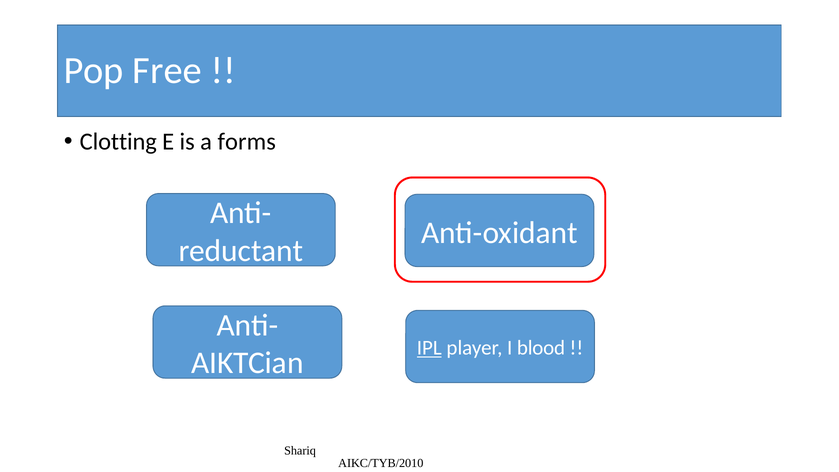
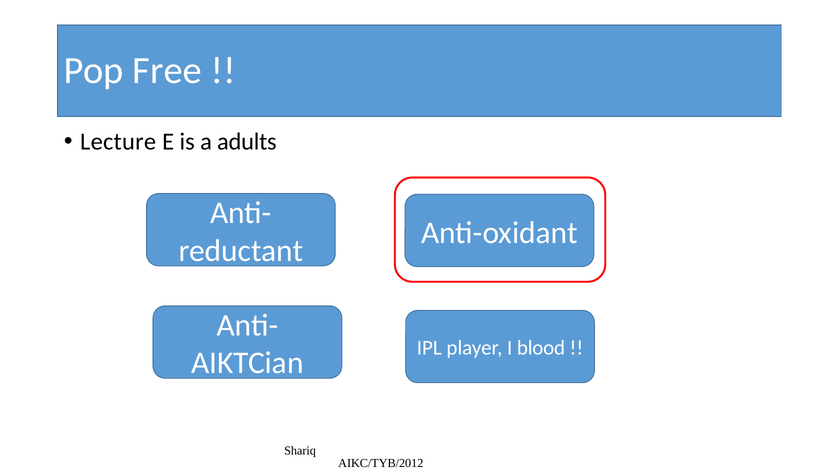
Clotting: Clotting -> Lecture
forms: forms -> adults
IPL underline: present -> none
AIKC/TYB/2010: AIKC/TYB/2010 -> AIKC/TYB/2012
